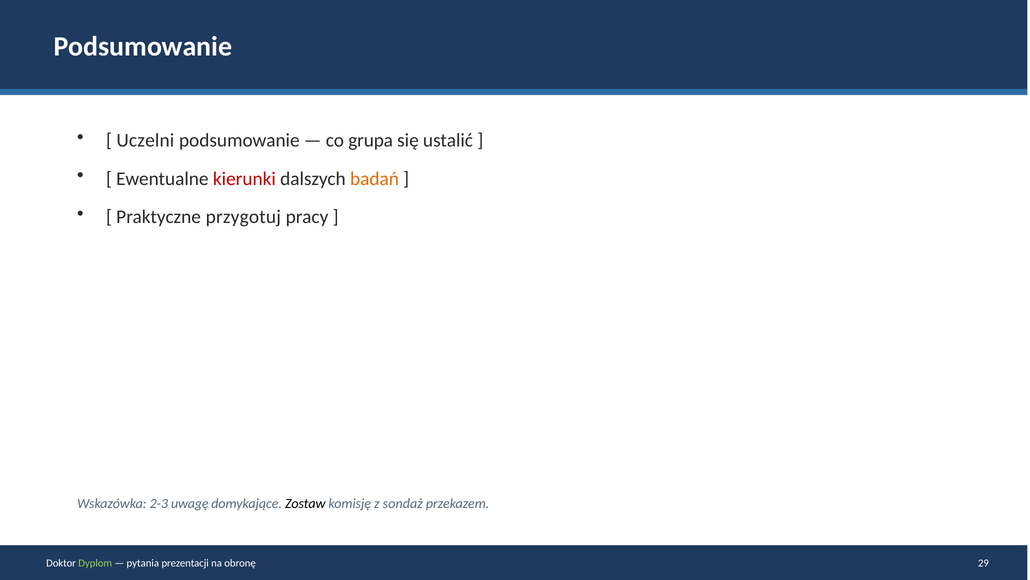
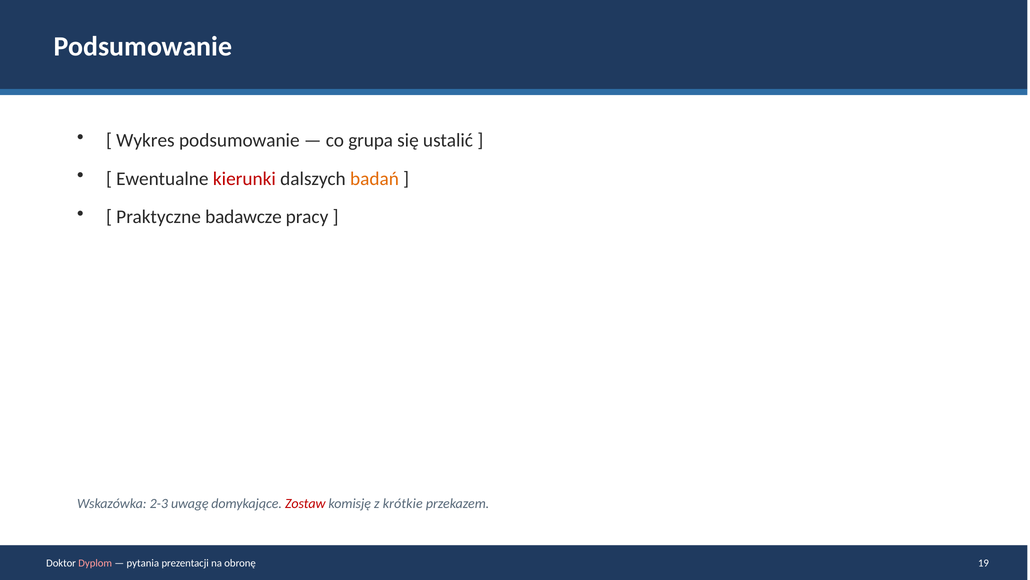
Uczelni: Uczelni -> Wykres
przygotuj: przygotuj -> badawcze
Zostaw colour: black -> red
sondaż: sondaż -> krótkie
Dyplom colour: light green -> pink
29: 29 -> 19
